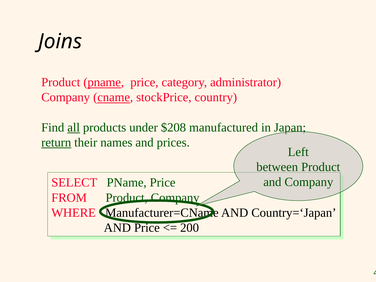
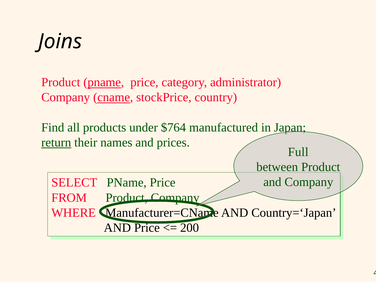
all underline: present -> none
$208: $208 -> $764
Left: Left -> Full
